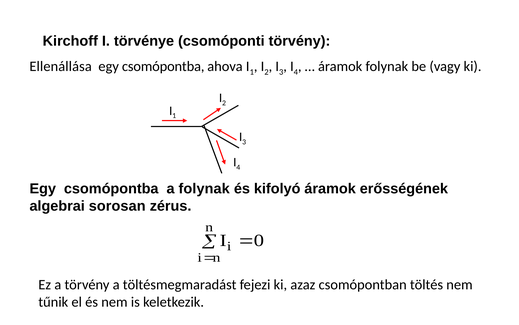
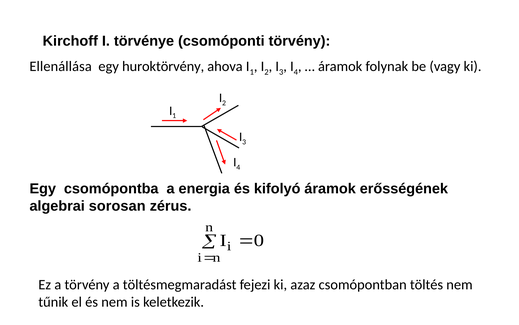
csomópontba at (163, 66): csomópontba -> huroktörvény
a folynak: folynak -> energia
